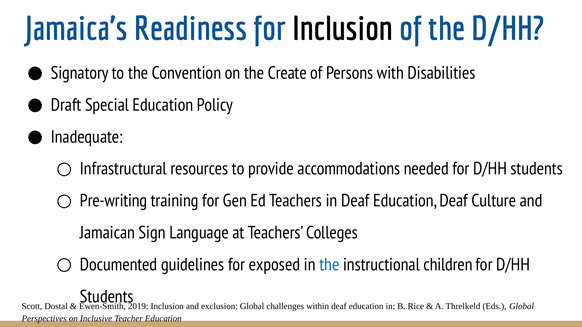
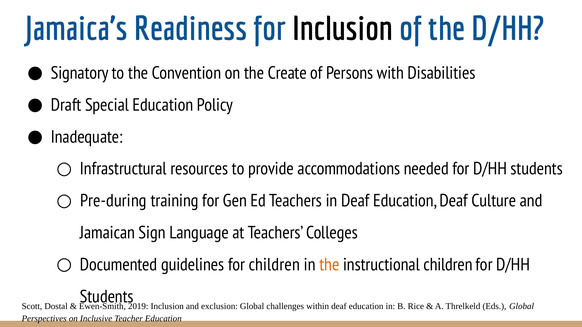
Pre-writing: Pre-writing -> Pre-during
for exposed: exposed -> children
the at (329, 265) colour: blue -> orange
